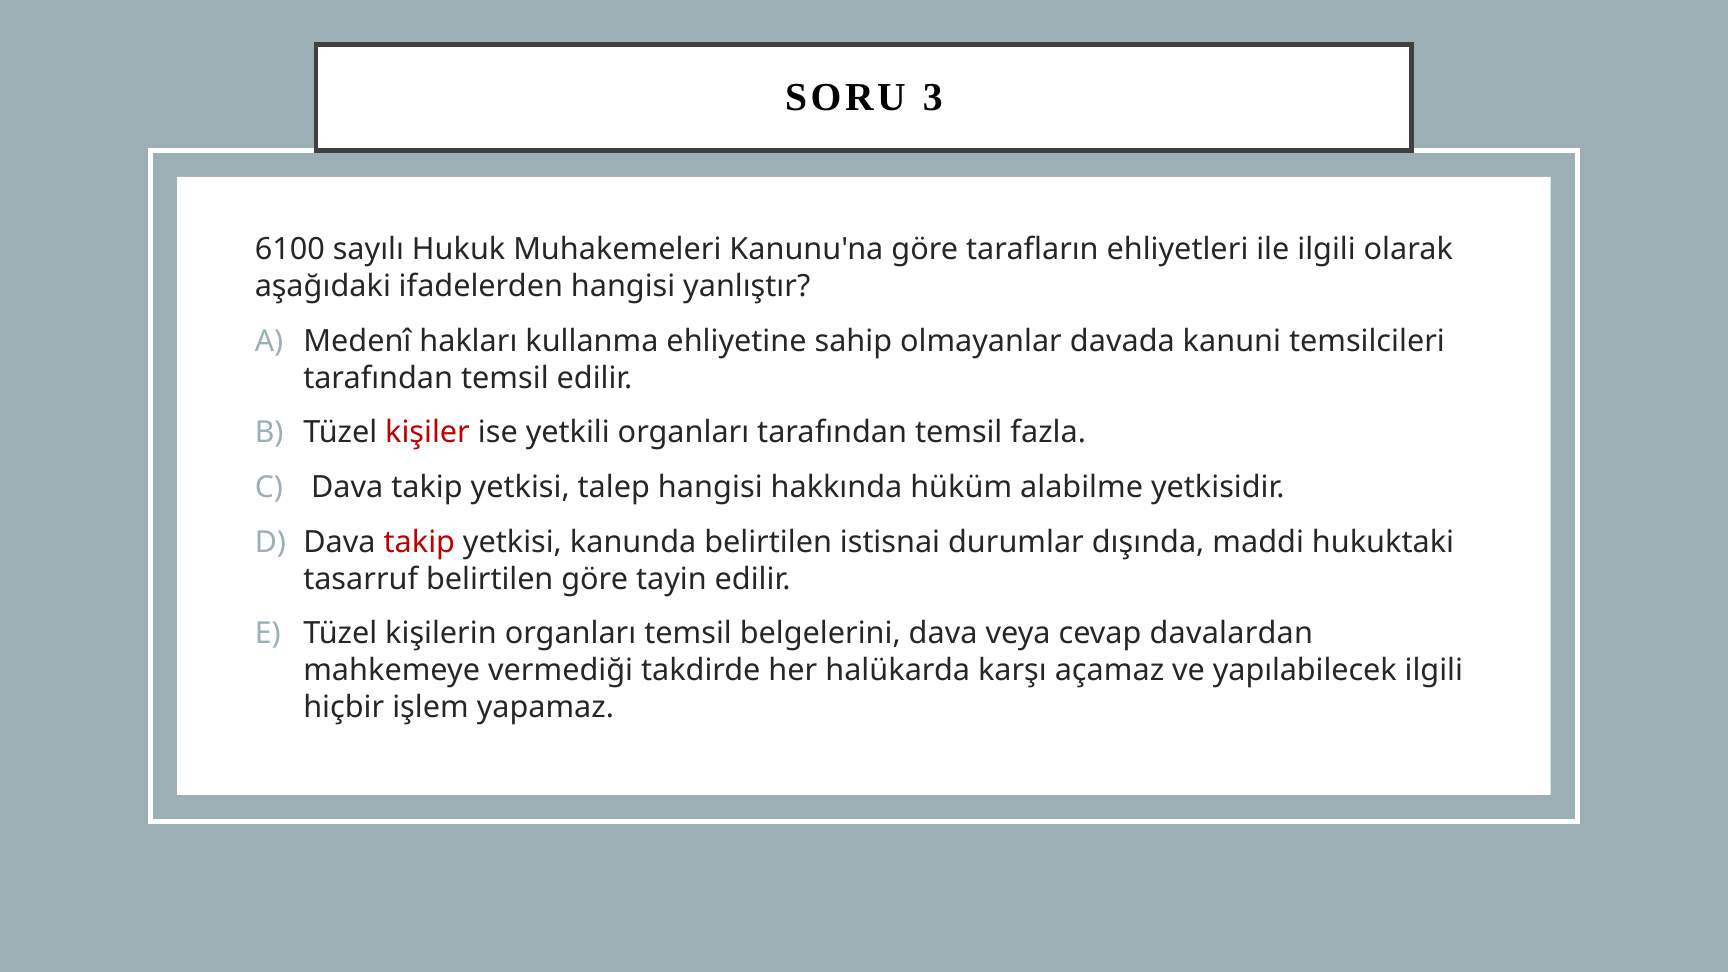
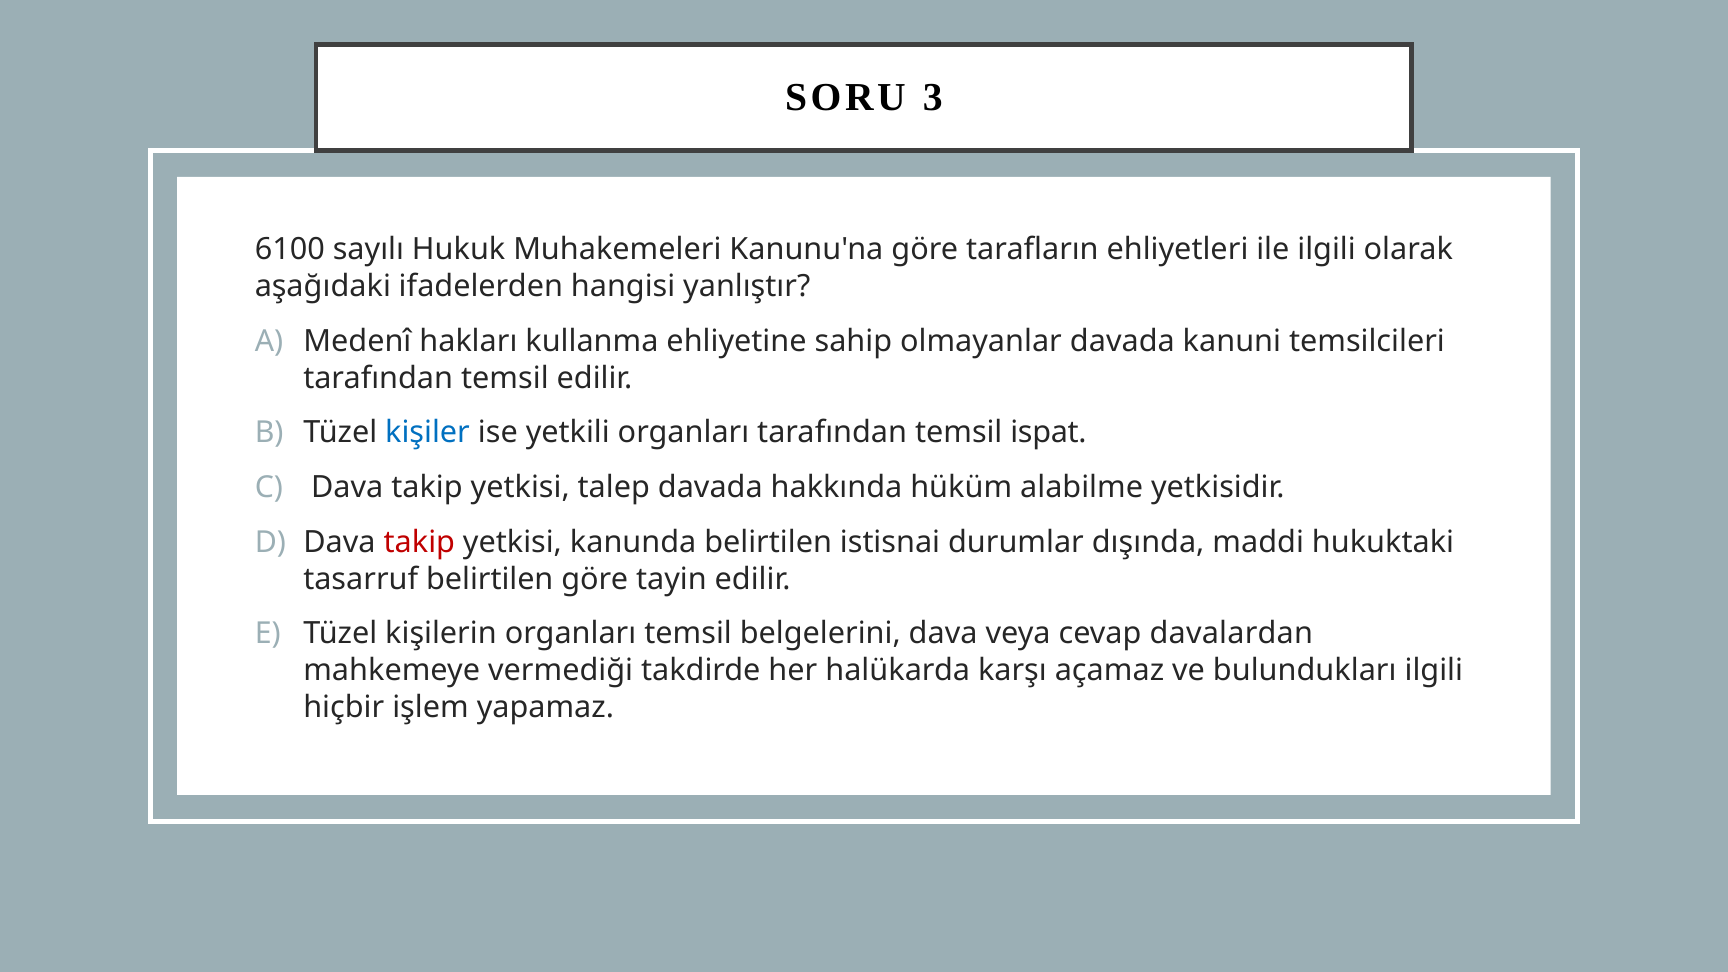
kişiler colour: red -> blue
fazla: fazla -> ispat
talep hangisi: hangisi -> davada
yapılabilecek: yapılabilecek -> bulundukları
